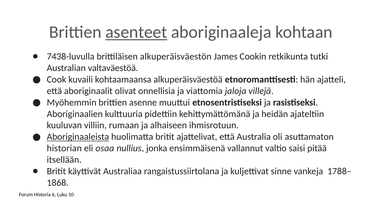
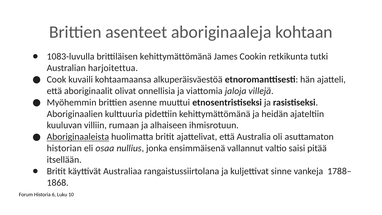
asenteet underline: present -> none
7438-luvulla: 7438-luvulla -> 1083-luvulla
brittiläisen alkuperäisväestön: alkuperäisväestön -> kehittymättömänä
valtaväestöä: valtaväestöä -> harjoitettua
